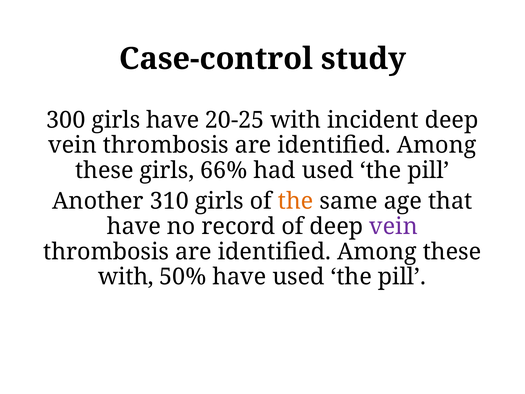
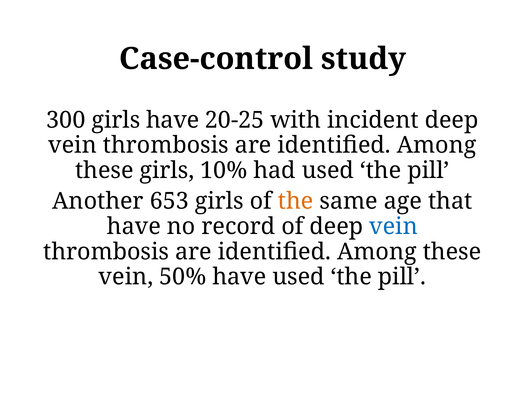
66%: 66% -> 10%
310: 310 -> 653
vein at (393, 226) colour: purple -> blue
with at (126, 277): with -> vein
